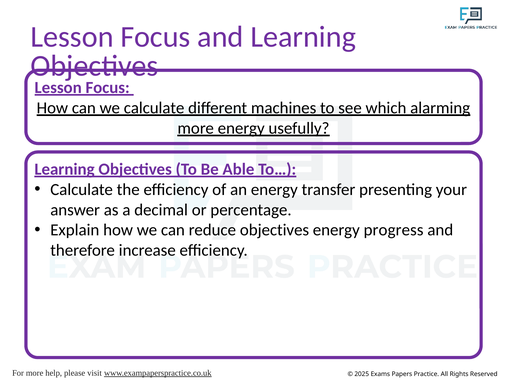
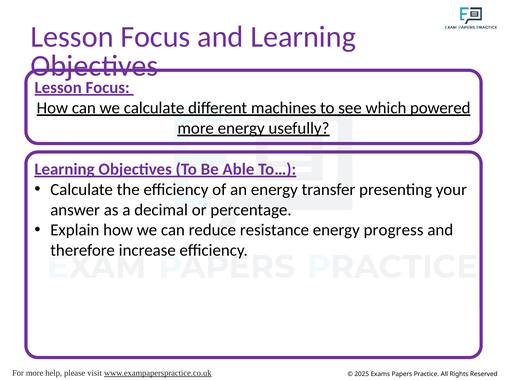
alarming: alarming -> powered
reduce objectives: objectives -> resistance
